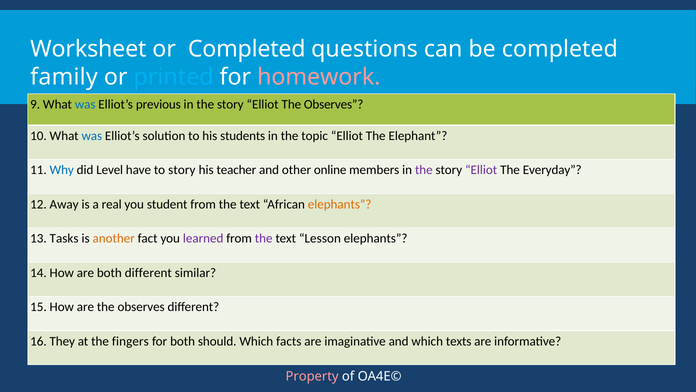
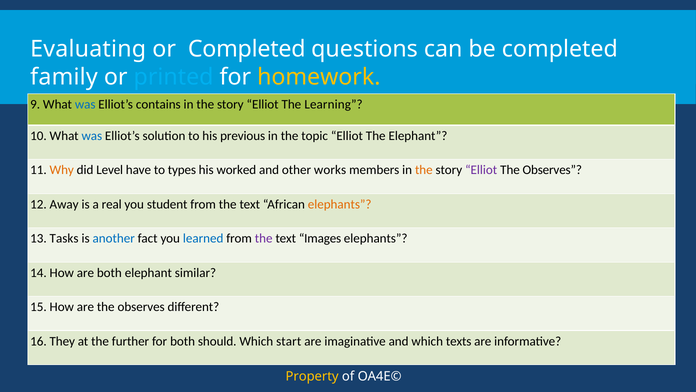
Worksheet: Worksheet -> Evaluating
homework colour: pink -> yellow
previous: previous -> contains
Elliot The Observes: Observes -> Learning
students: students -> previous
Why colour: blue -> orange
to story: story -> types
teacher: teacher -> worked
online: online -> works
the at (424, 170) colour: purple -> orange
Everyday at (552, 170): Everyday -> Observes
another colour: orange -> blue
learned colour: purple -> blue
Lesson: Lesson -> Images
both different: different -> elephant
fingers: fingers -> further
facts: facts -> start
Property colour: pink -> yellow
